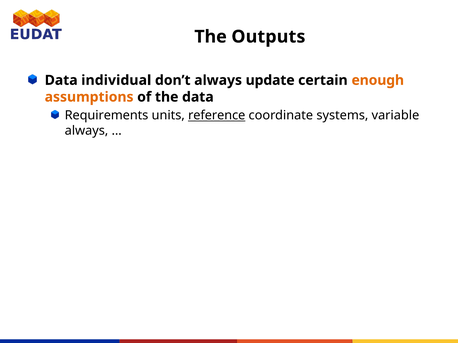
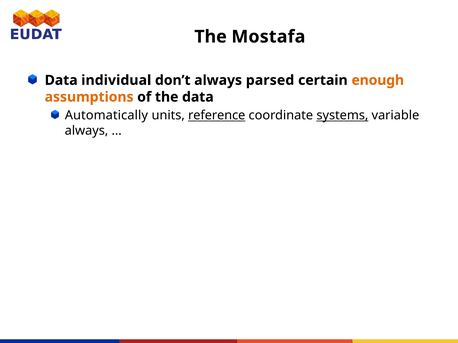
Outputs: Outputs -> Mostafa
update: update -> parsed
Requirements: Requirements -> Automatically
systems underline: none -> present
